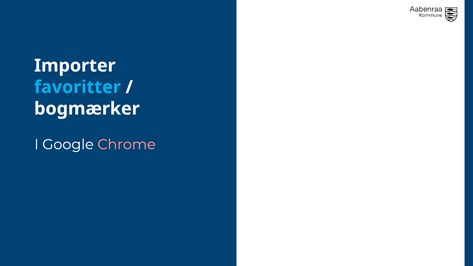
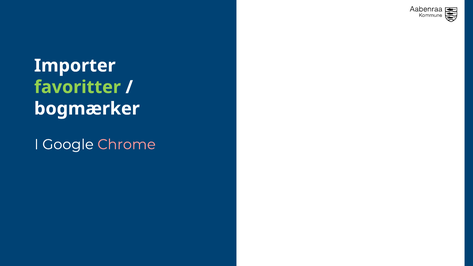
favoritter colour: light blue -> light green
